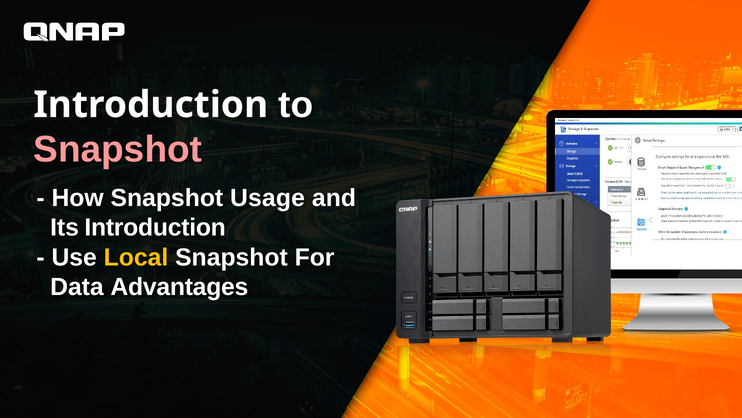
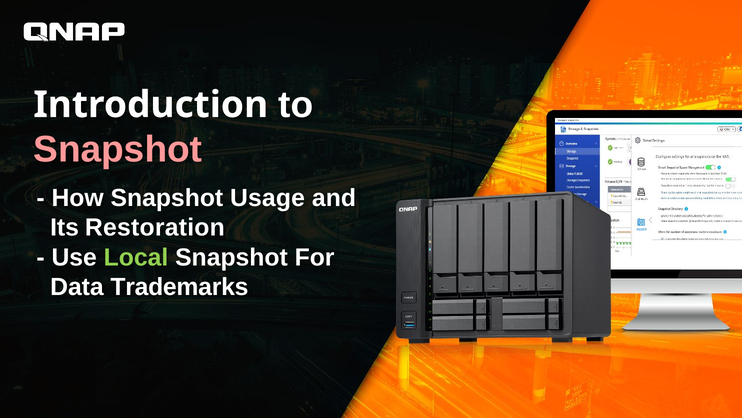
Its Introduction: Introduction -> Restoration
Local colour: yellow -> light green
Advantages: Advantages -> Trademarks
